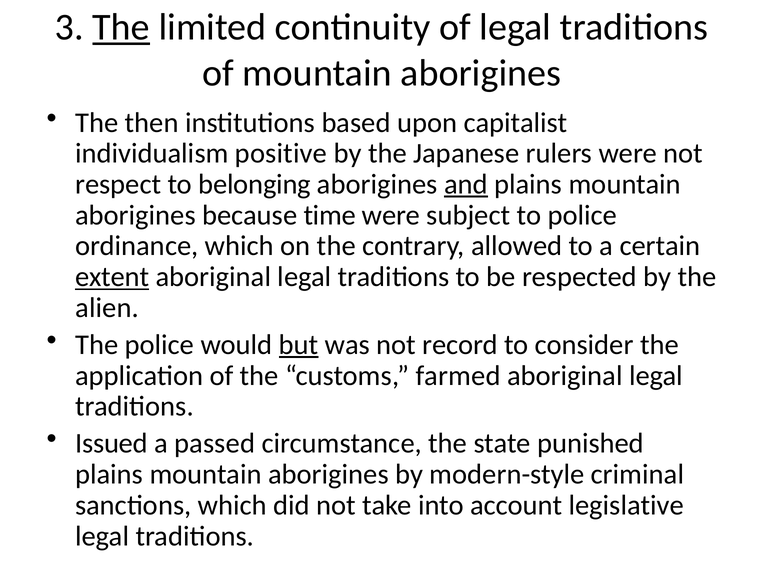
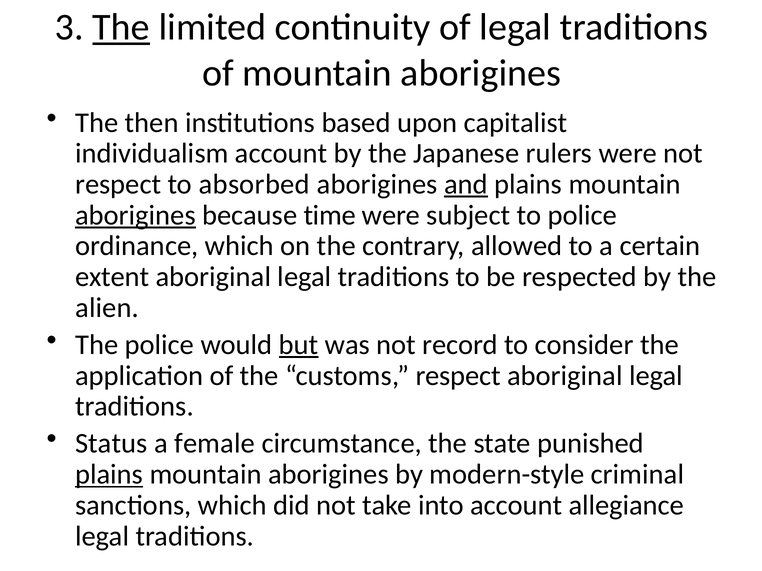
individualism positive: positive -> account
belonging: belonging -> absorbed
aborigines at (135, 215) underline: none -> present
extent underline: present -> none
customs farmed: farmed -> respect
Issued: Issued -> Status
passed: passed -> female
plains at (109, 475) underline: none -> present
legislative: legislative -> allegiance
